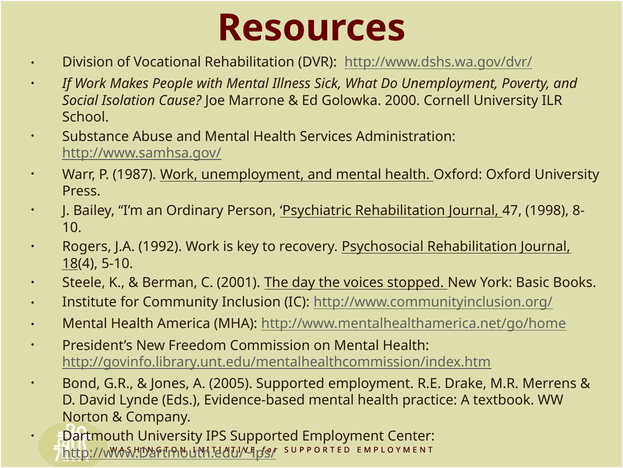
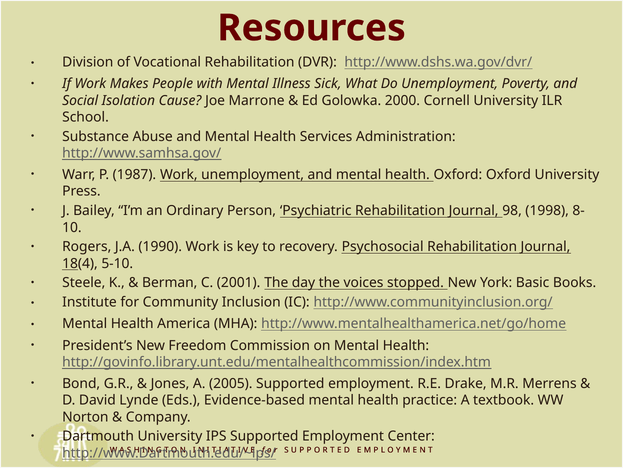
47: 47 -> 98
1992: 1992 -> 1990
